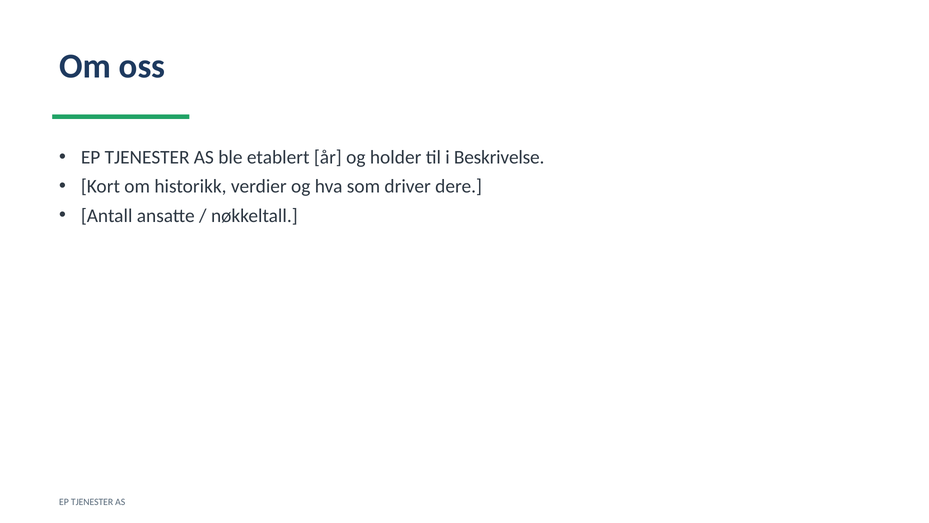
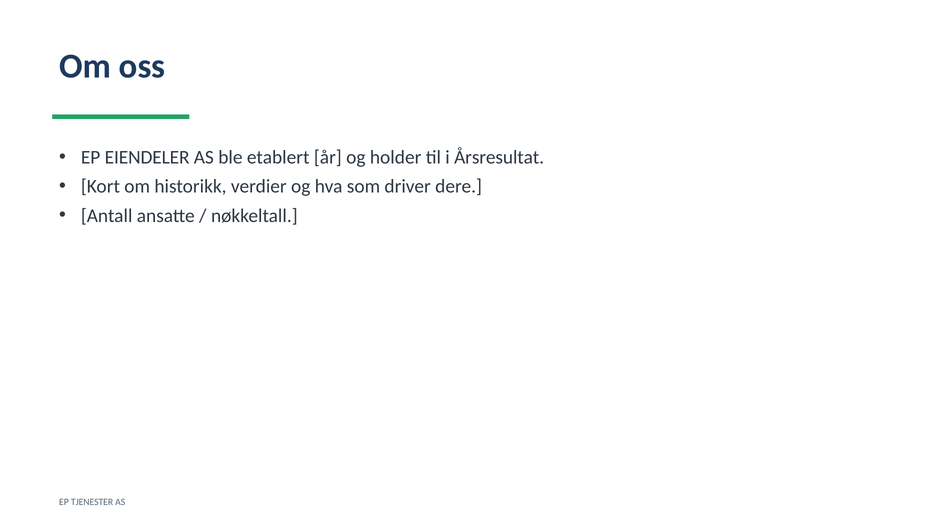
TJENESTER at (147, 157): TJENESTER -> EIENDELER
Beskrivelse: Beskrivelse -> Årsresultat
